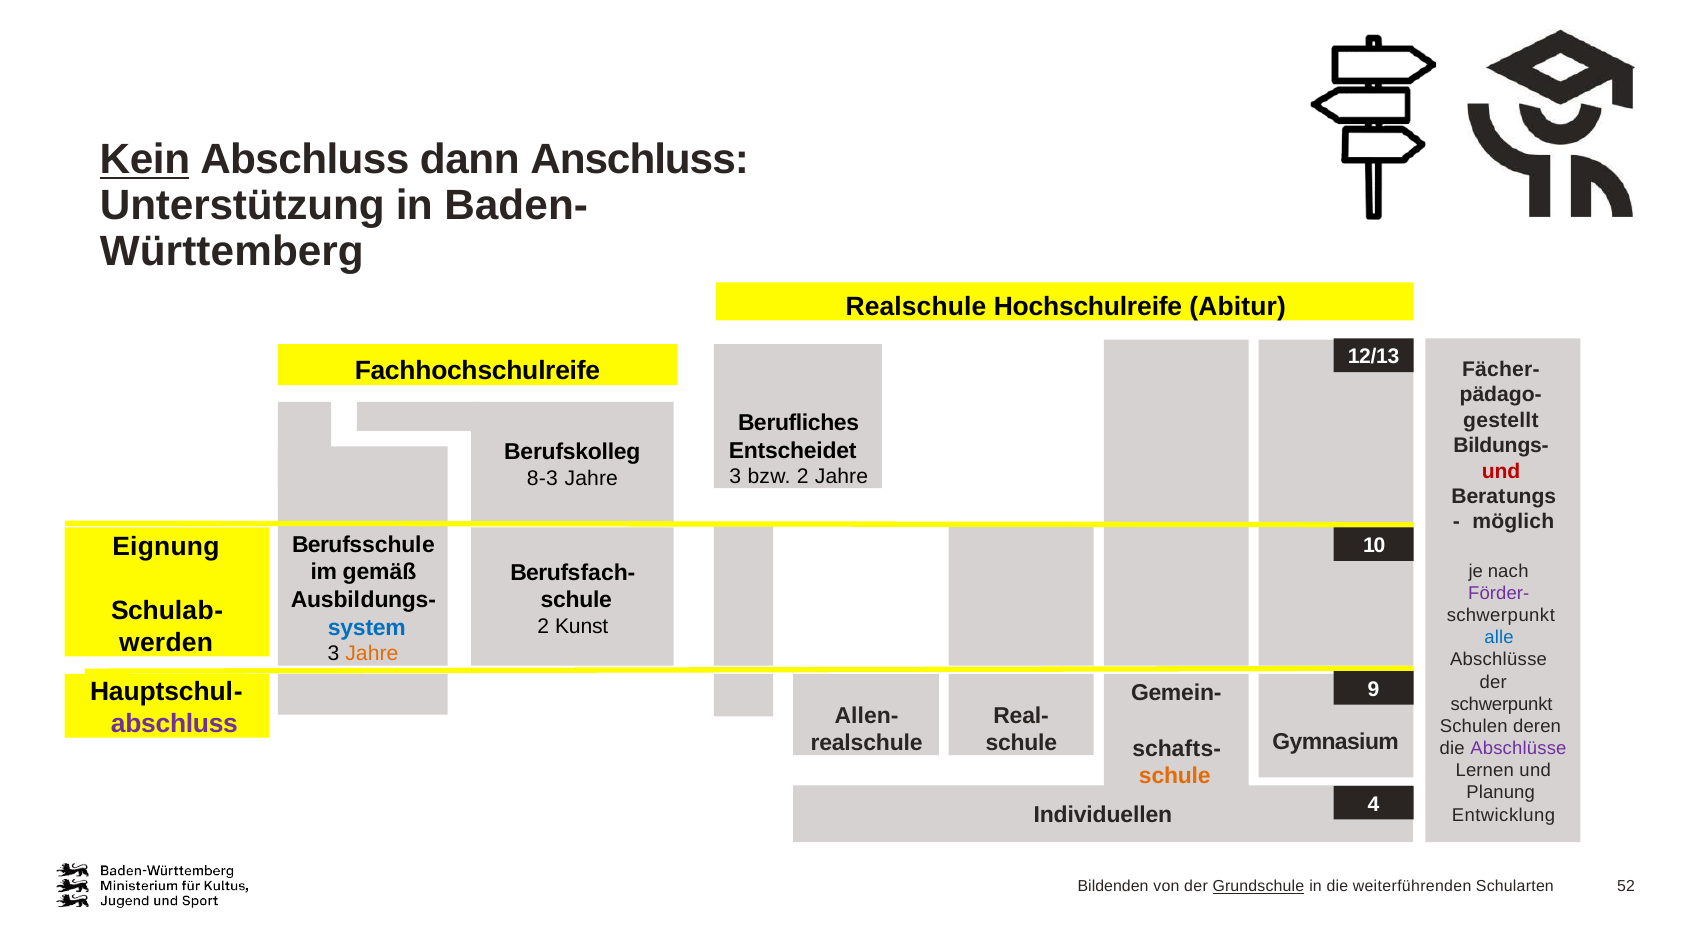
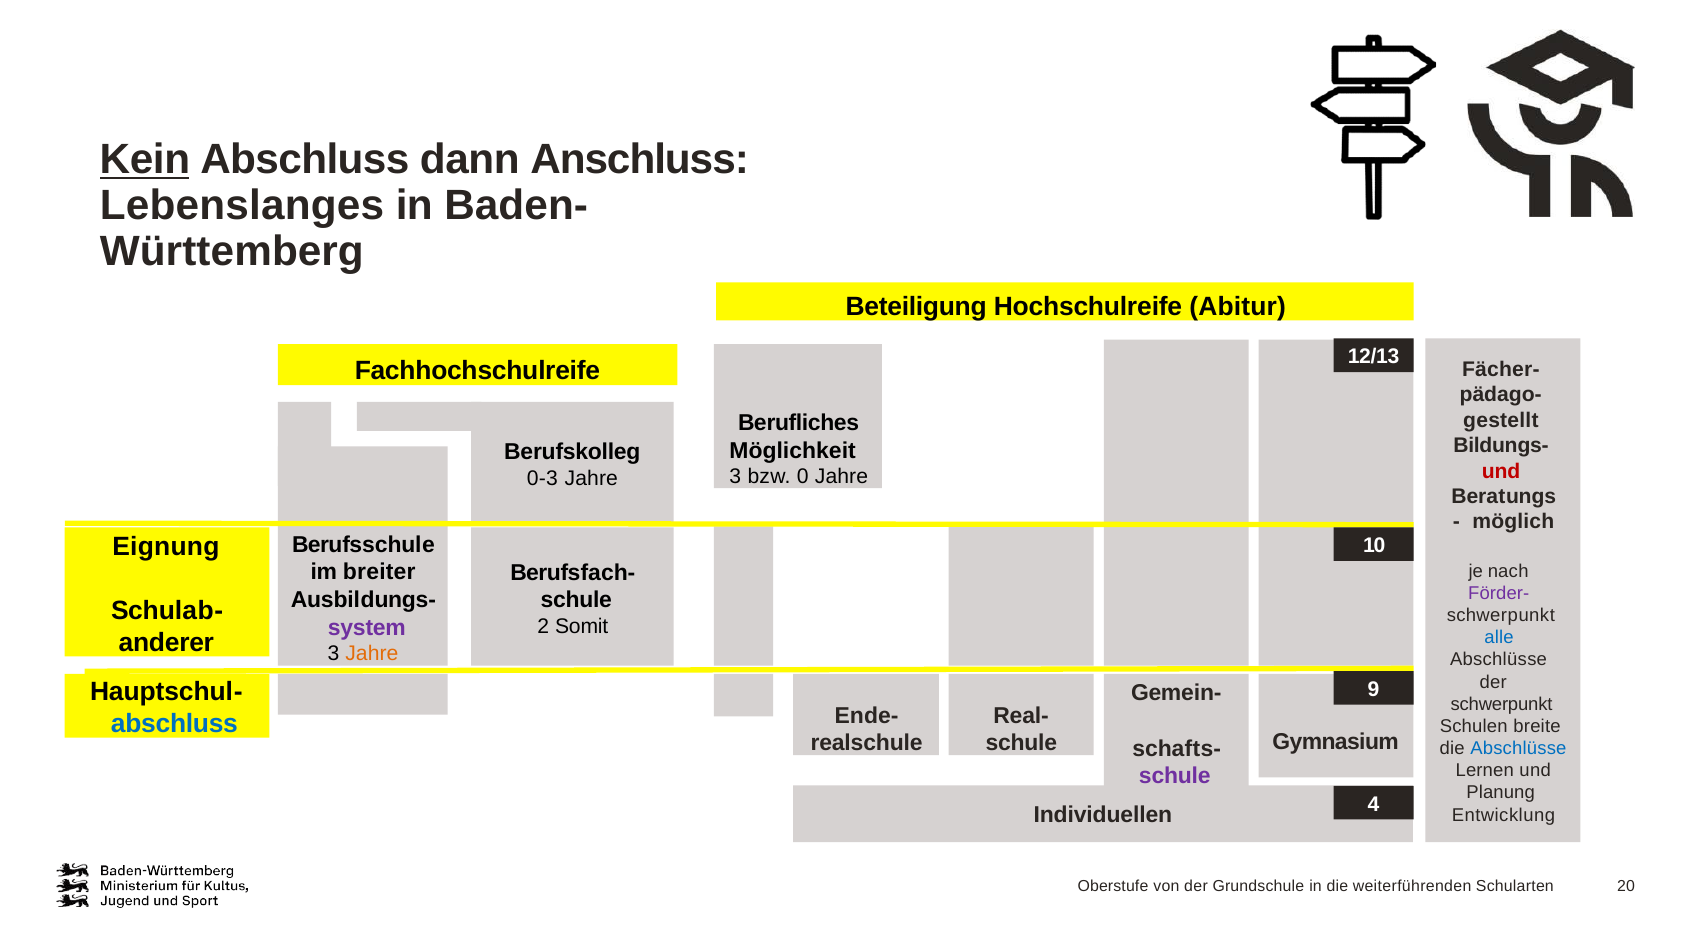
Unterstützung: Unterstützung -> Lebenslanges
Realschule at (916, 306): Realschule -> Beteiligung
Entscheidet: Entscheidet -> Möglichkeit
bzw 2: 2 -> 0
8-3: 8-3 -> 0-3
gemäß: gemäß -> breiter
system colour: blue -> purple
Kunst: Kunst -> Somit
werden: werden -> anderer
Allen-: Allen- -> Ende-
abschluss at (174, 724) colour: purple -> blue
deren: deren -> breite
Abschlüsse at (1518, 748) colour: purple -> blue
schule at (1175, 776) colour: orange -> purple
Bildenden: Bildenden -> Oberstufe
Grundschule underline: present -> none
52: 52 -> 20
